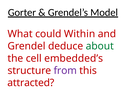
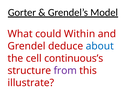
about colour: green -> blue
embedded’s: embedded’s -> continuous’s
attracted: attracted -> illustrate
